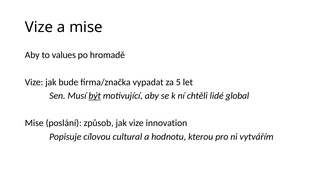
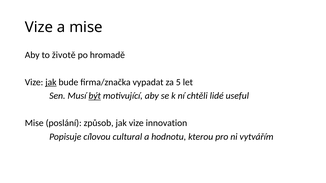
values: values -> životě
jak at (51, 82) underline: none -> present
global: global -> useful
